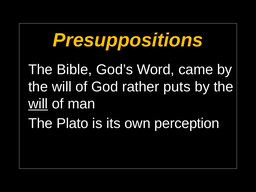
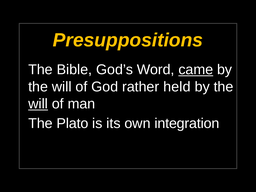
came underline: none -> present
puts: puts -> held
perception: perception -> integration
